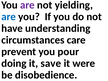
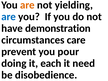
are at (27, 5) colour: purple -> orange
understanding: understanding -> demonstration
save: save -> each
were: were -> need
